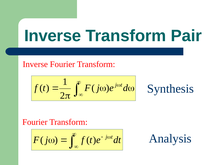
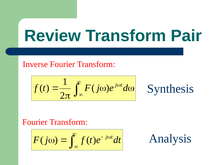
Inverse at (53, 36): Inverse -> Review
